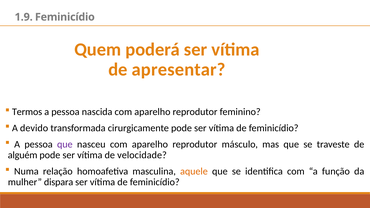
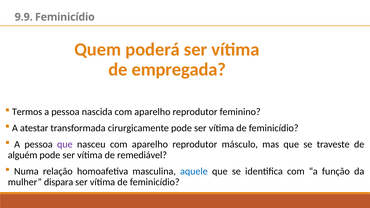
1.9: 1.9 -> 9.9
apresentar: apresentar -> empregada
devido: devido -> atestar
velocidade: velocidade -> remediável
aquele colour: orange -> blue
